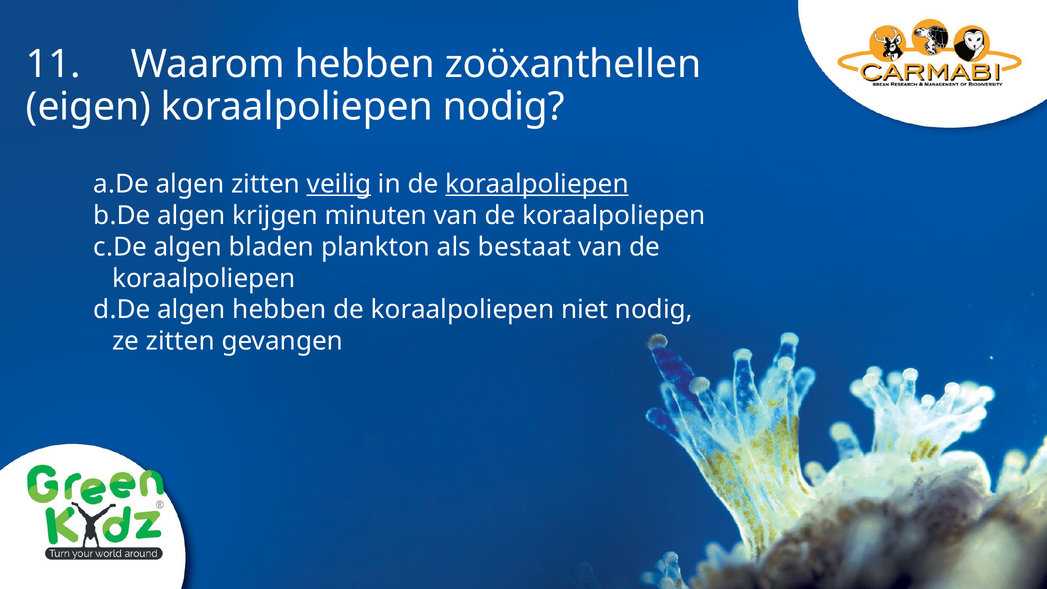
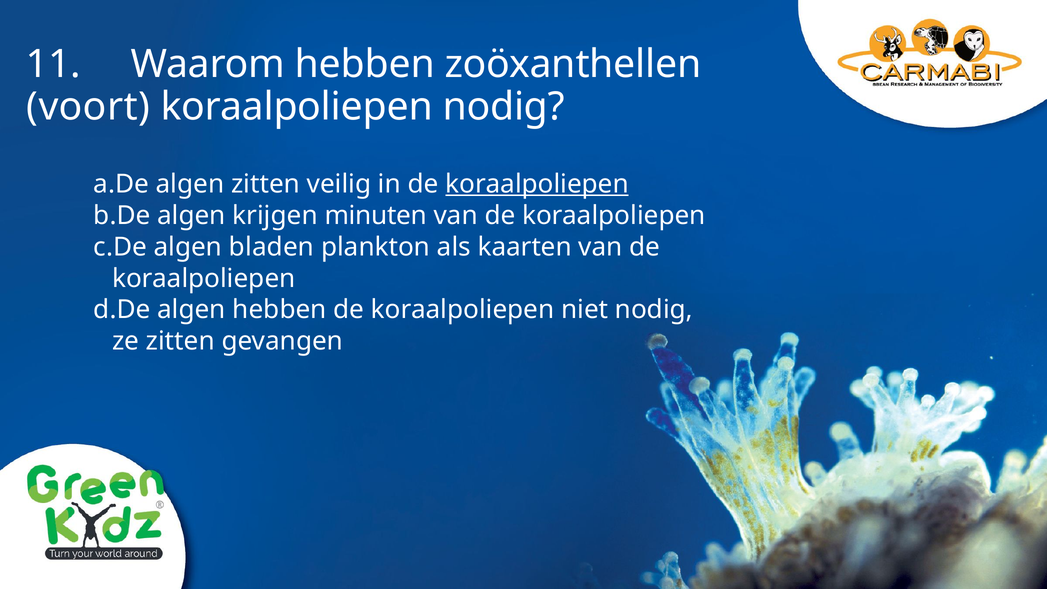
eigen: eigen -> voort
veilig underline: present -> none
bestaat: bestaat -> kaarten
